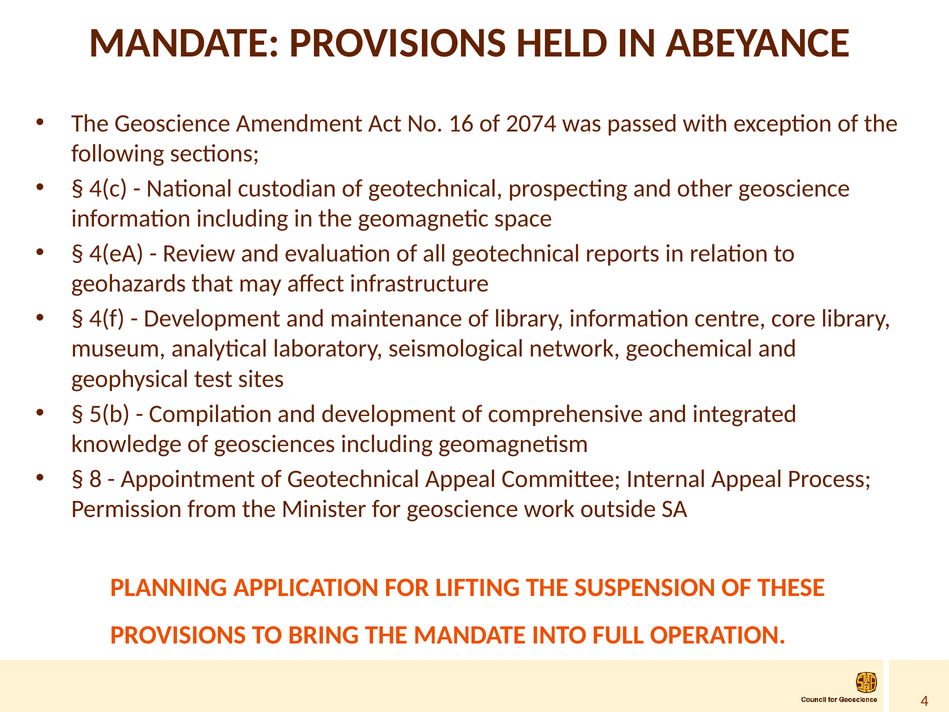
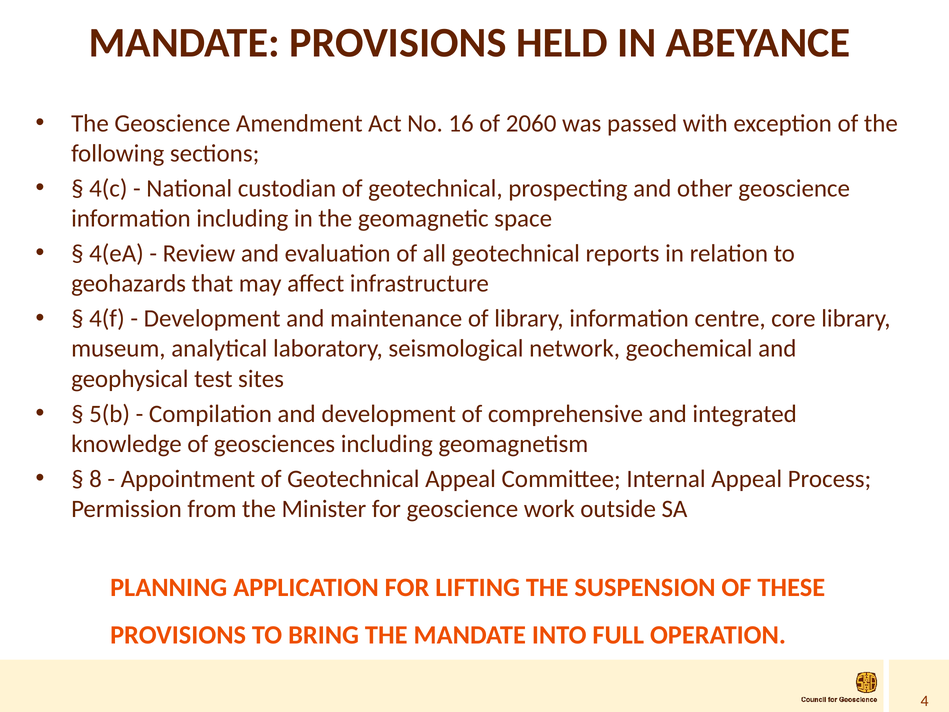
2074: 2074 -> 2060
